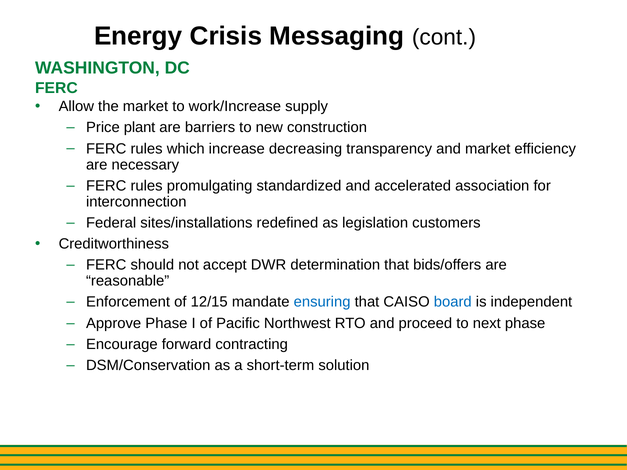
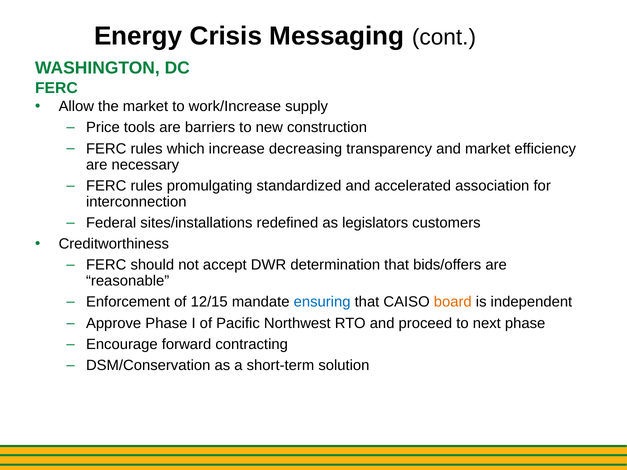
plant: plant -> tools
legislation: legislation -> legislators
board colour: blue -> orange
